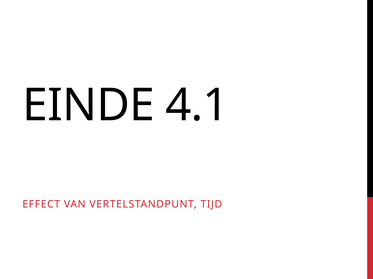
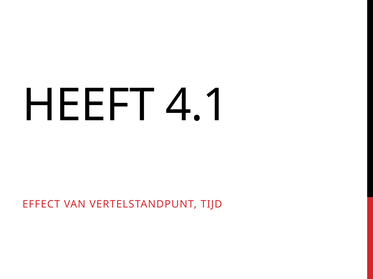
EINDE: EINDE -> HEEFT
